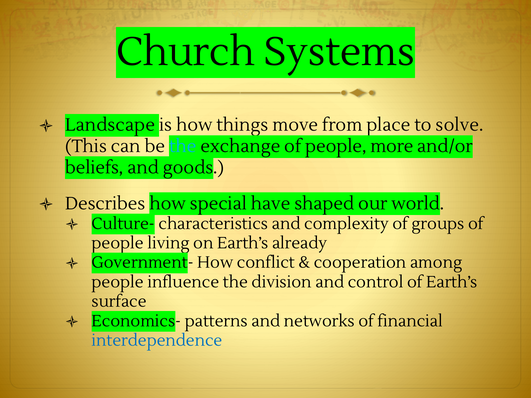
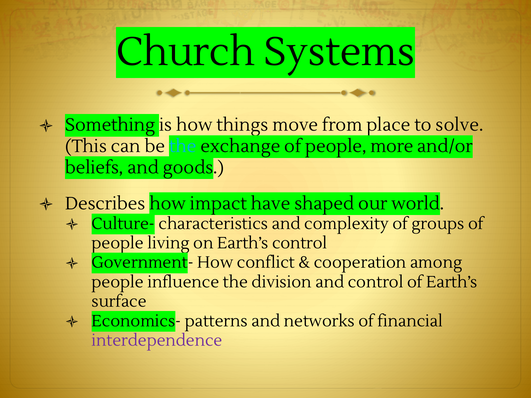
Landscape: Landscape -> Something
special: special -> impact
Earth’s already: already -> control
interdependence colour: blue -> purple
